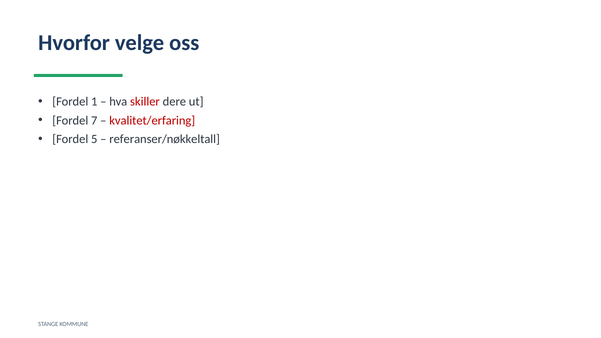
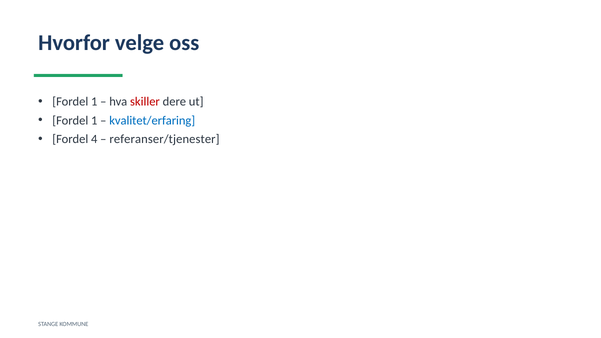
7 at (94, 121): 7 -> 1
kvalitet/erfaring colour: red -> blue
5: 5 -> 4
referanser/nøkkeltall: referanser/nøkkeltall -> referanser/tjenester
